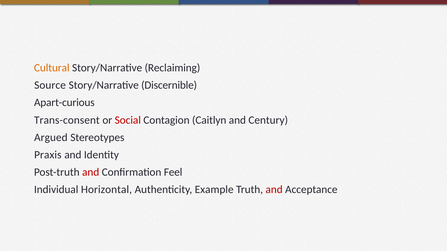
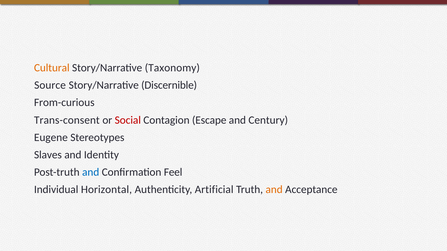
Reclaiming: Reclaiming -> Taxonomy
Apart-curious: Apart-curious -> From-curious
Caitlyn: Caitlyn -> Escape
Argued: Argued -> Eugene
Praxis: Praxis -> Slaves
and at (91, 172) colour: red -> blue
Example: Example -> Artificial
and at (274, 190) colour: red -> orange
